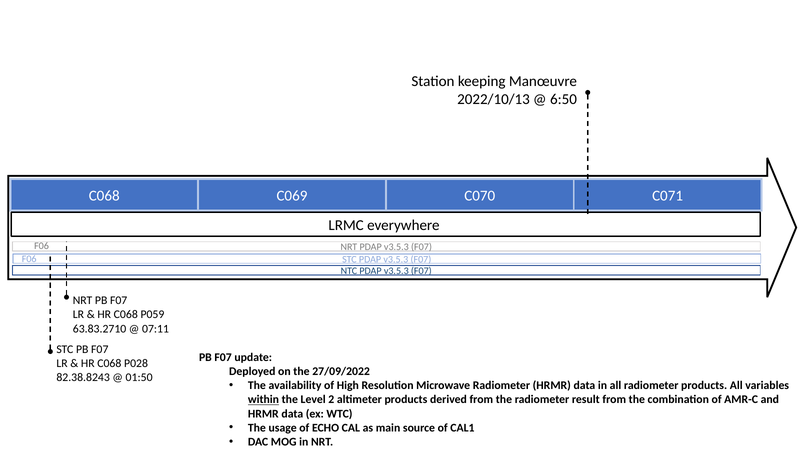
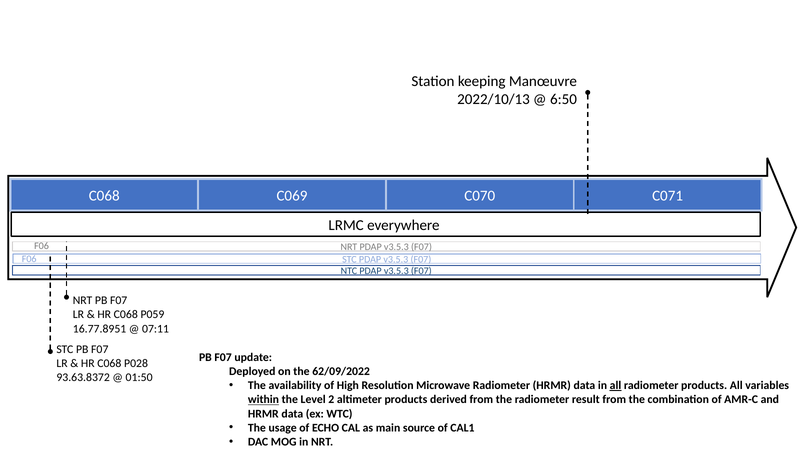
63.83.2710: 63.83.2710 -> 16.77.8951
27/09/2022: 27/09/2022 -> 62/09/2022
82.38.8243: 82.38.8243 -> 93.63.8372
all at (616, 385) underline: none -> present
